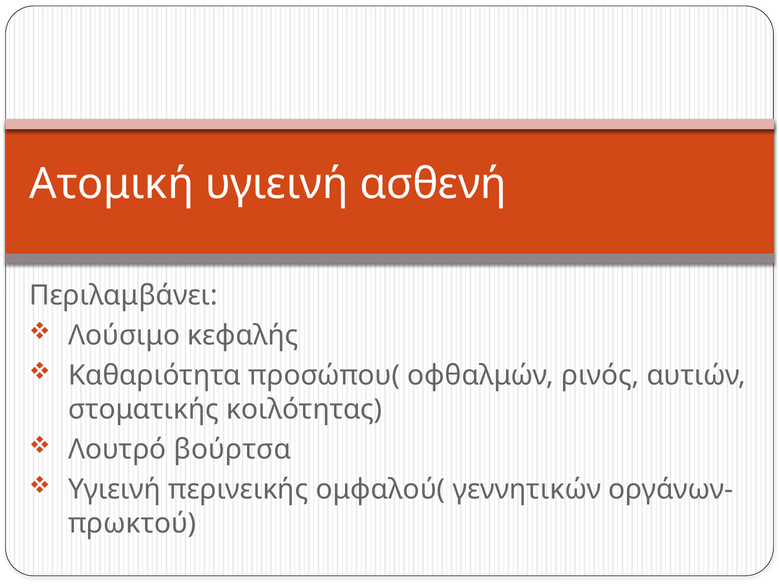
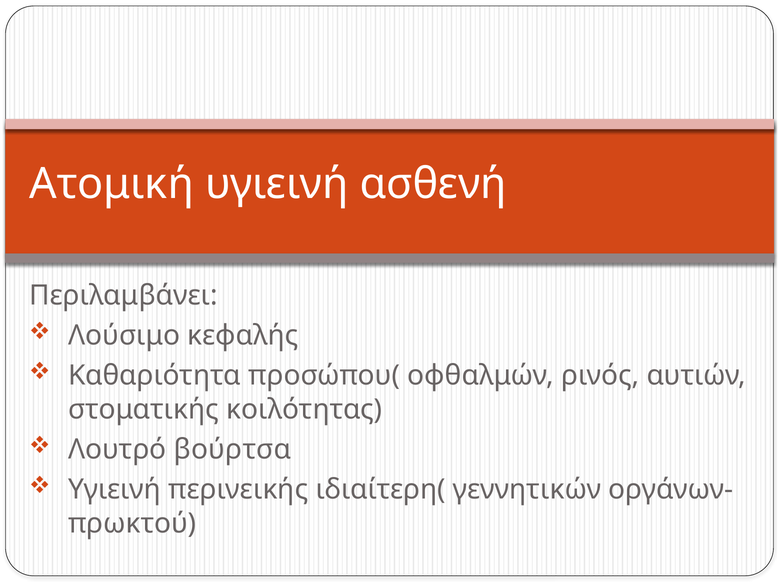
ομφαλού(: ομφαλού( -> ιδιαίτερη(
